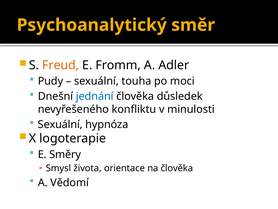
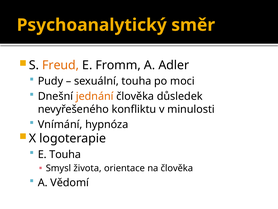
jednání colour: blue -> orange
Sexuální at (60, 124): Sexuální -> Vnímání
E Směry: Směry -> Touha
